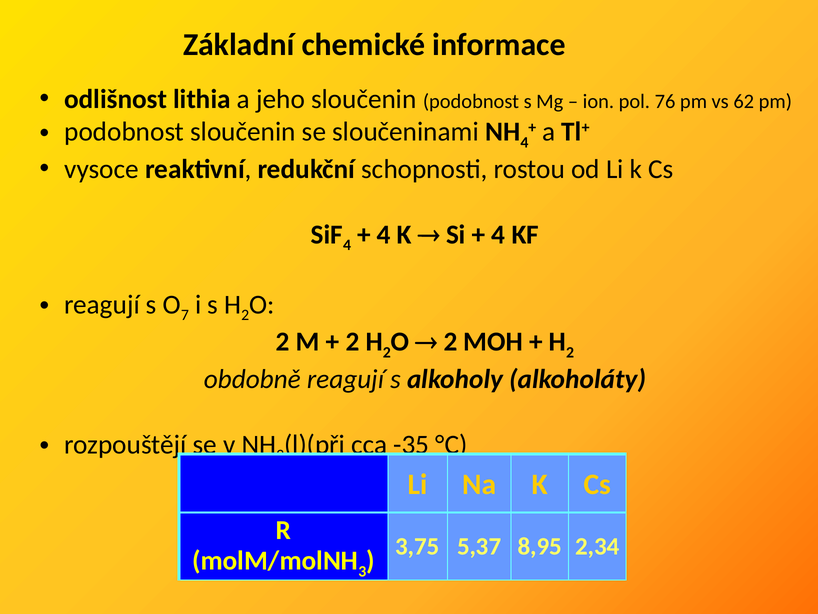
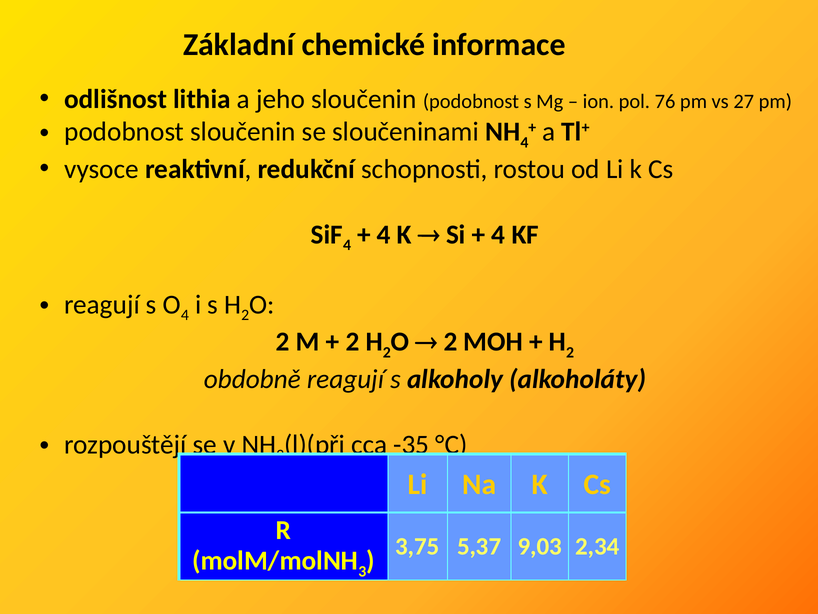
62: 62 -> 27
7 at (185, 315): 7 -> 4
8,95: 8,95 -> 9,03
